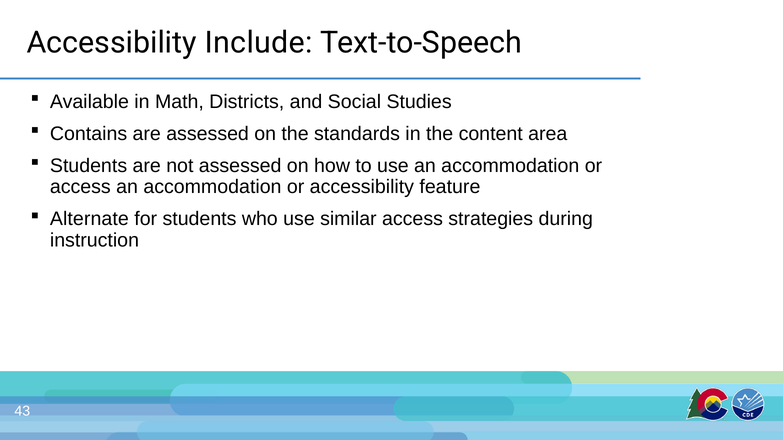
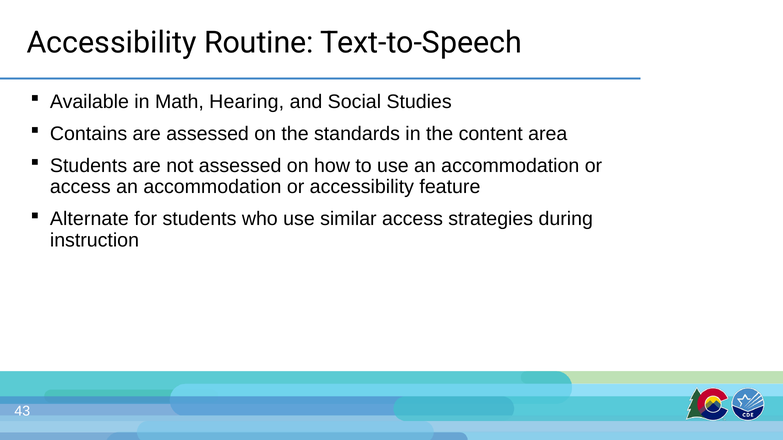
Include: Include -> Routine
Districts: Districts -> Hearing
